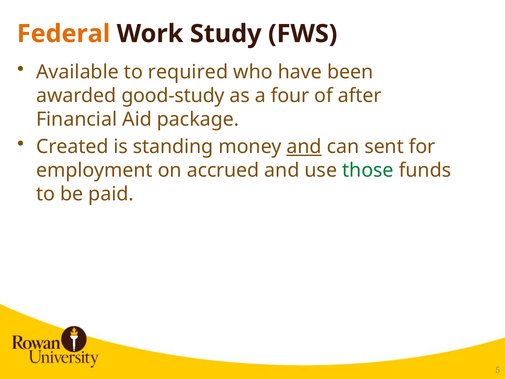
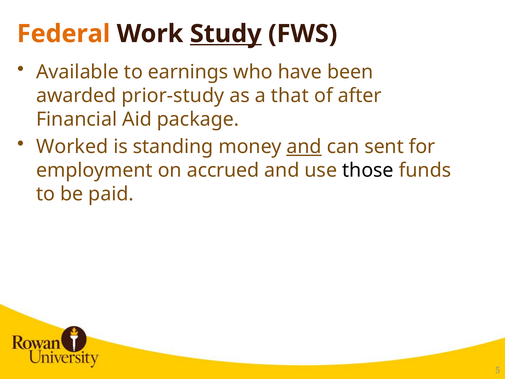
Study underline: none -> present
required: required -> earnings
good-study: good-study -> prior-study
four: four -> that
Created: Created -> Worked
those colour: green -> black
